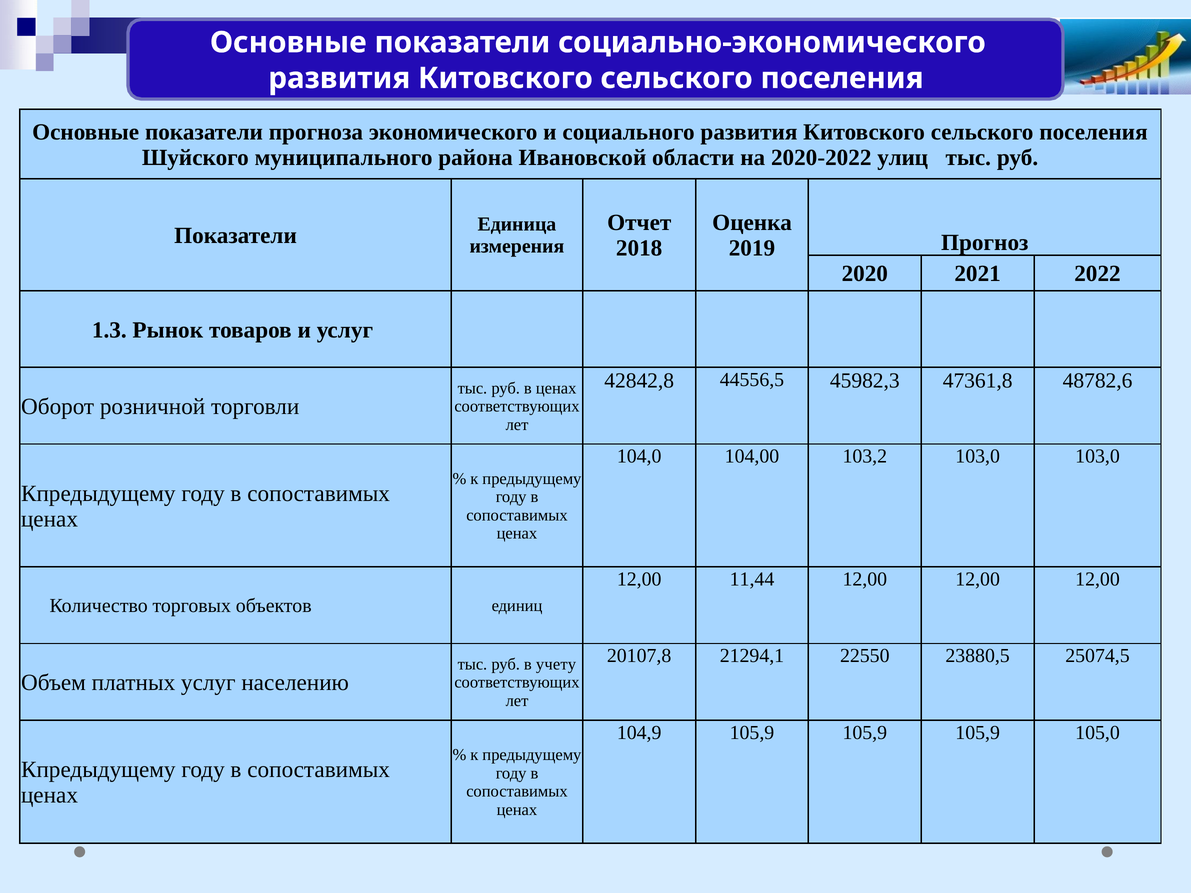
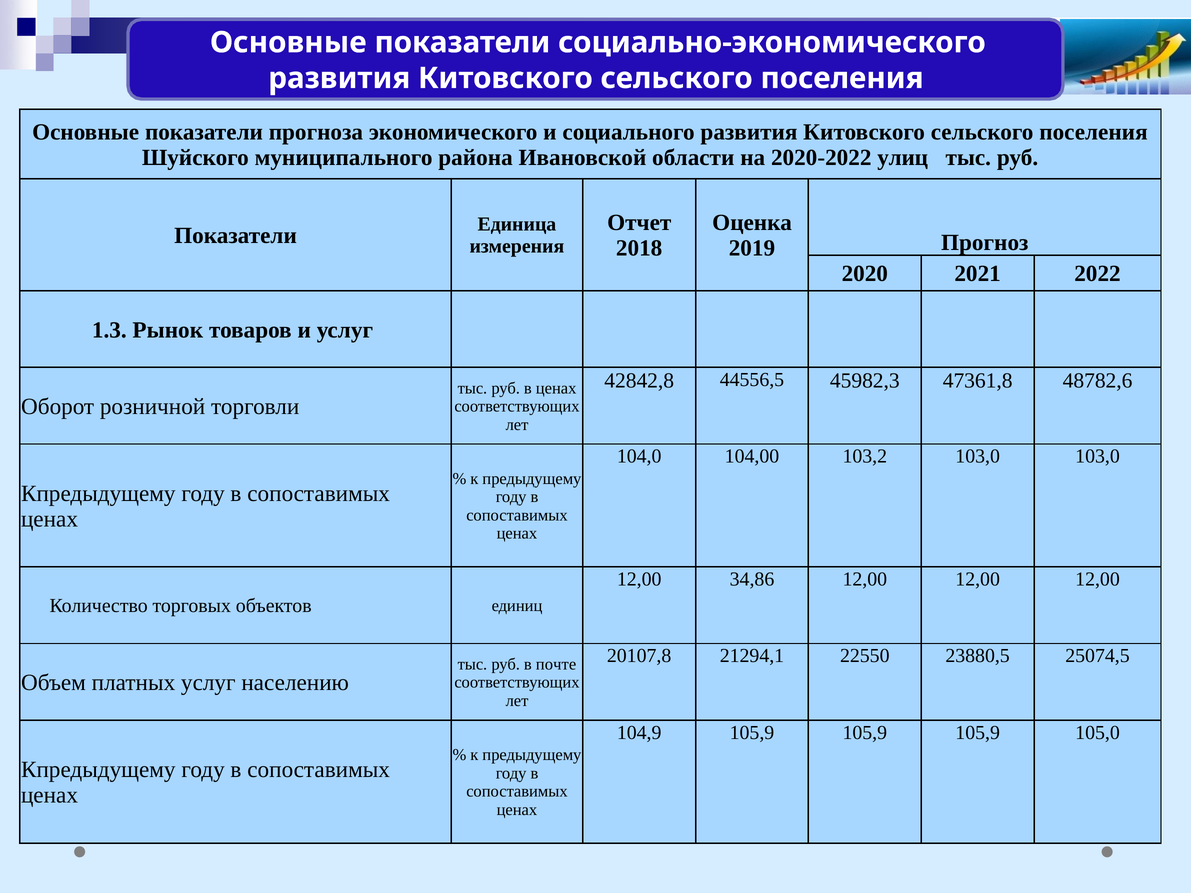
11,44: 11,44 -> 34,86
учету: учету -> почте
